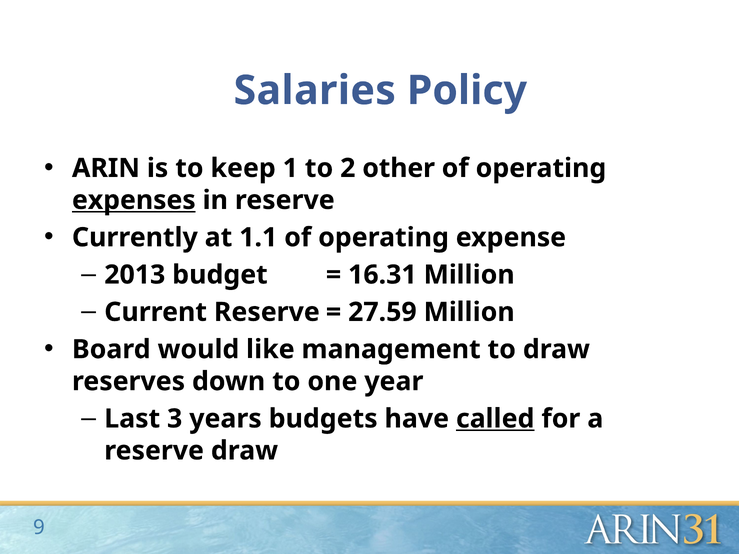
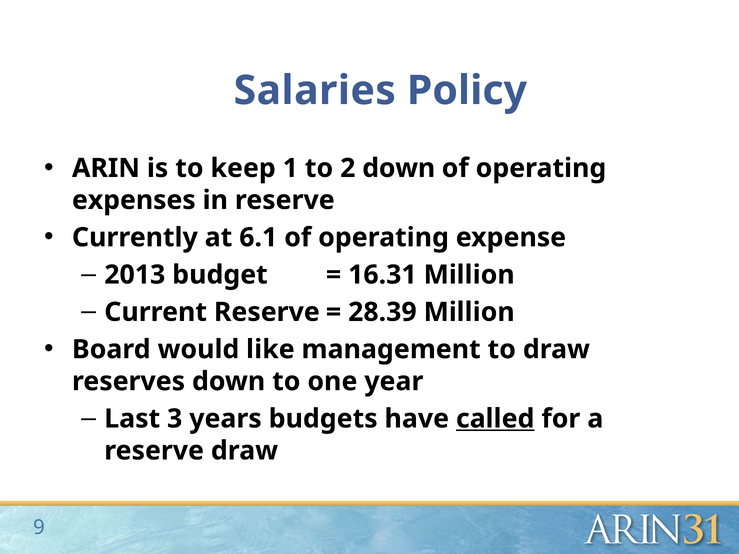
2 other: other -> down
expenses underline: present -> none
1.1: 1.1 -> 6.1
27.59: 27.59 -> 28.39
